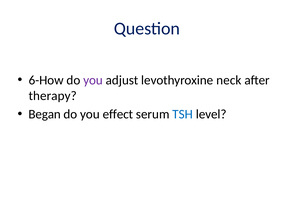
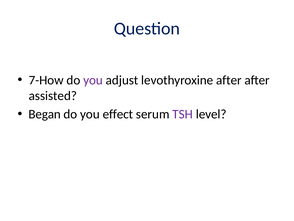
6-How: 6-How -> 7-How
levothyroxine neck: neck -> after
therapy: therapy -> assisted
TSH colour: blue -> purple
